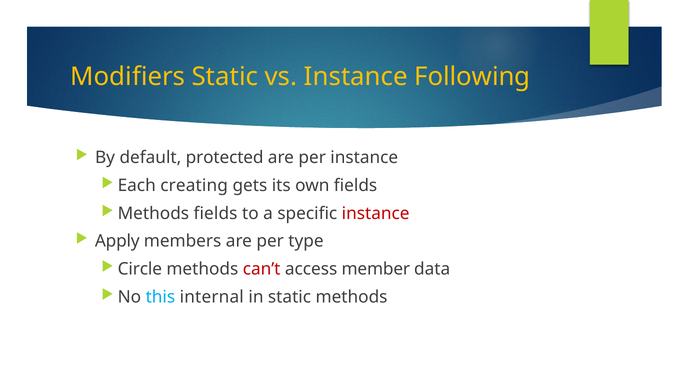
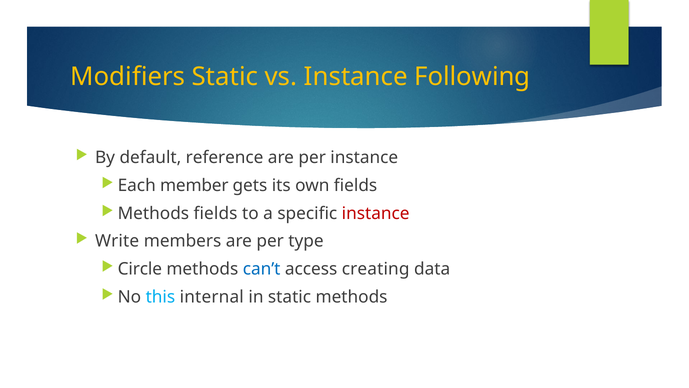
protected: protected -> reference
creating: creating -> member
Apply: Apply -> Write
can’t colour: red -> blue
member: member -> creating
